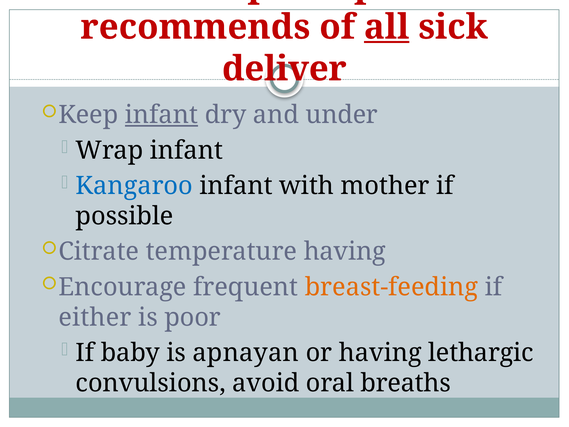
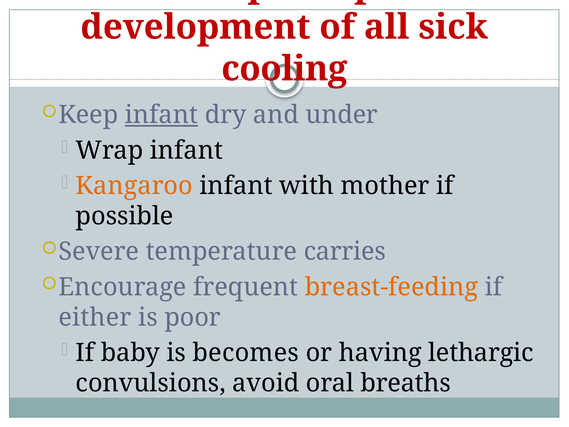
recommends: recommends -> development
all underline: present -> none
deliver: deliver -> cooling
Kangaroo colour: blue -> orange
Citrate: Citrate -> Severe
temperature having: having -> carries
apnayan: apnayan -> becomes
